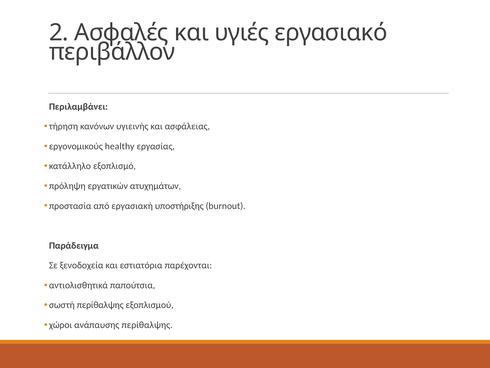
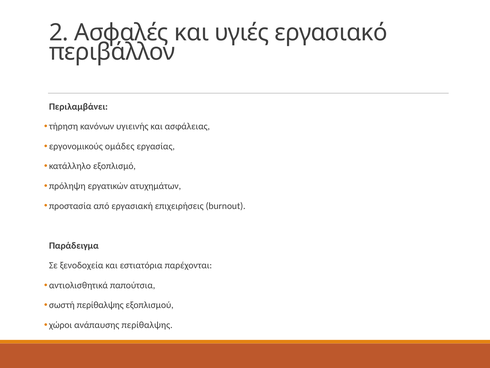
healthy: healthy -> ομάδες
υποστήριξης: υποστήριξης -> επιχειρήσεις
